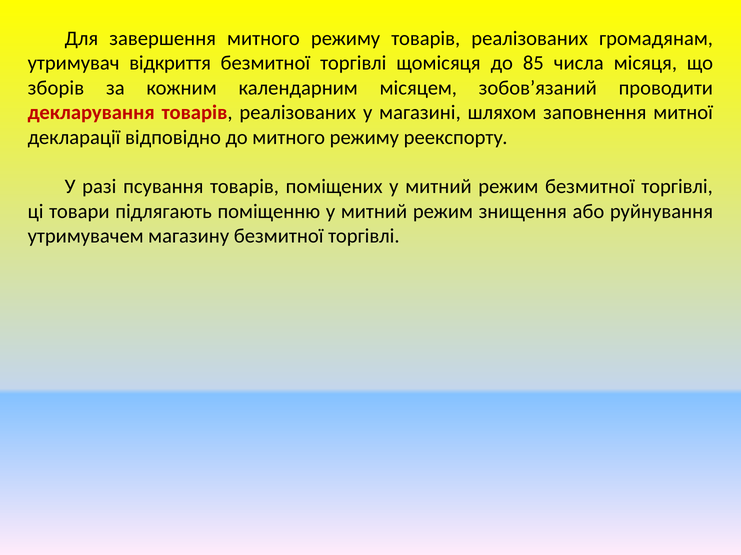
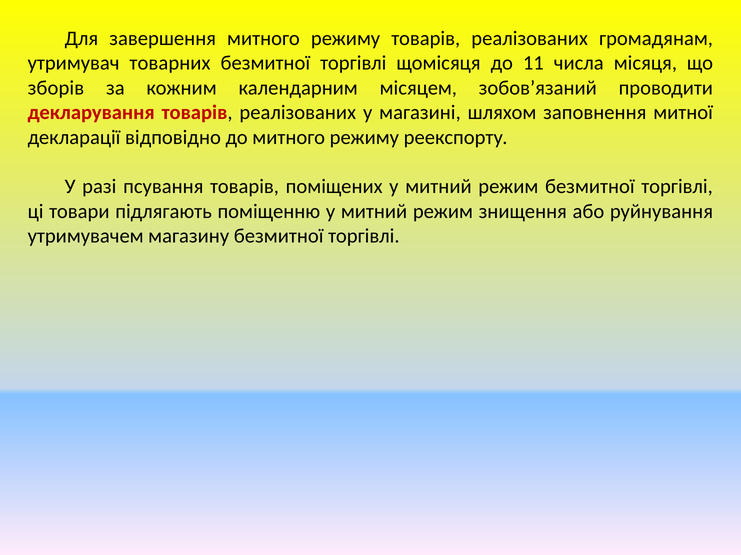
відкриття: відкриття -> товарних
85: 85 -> 11
